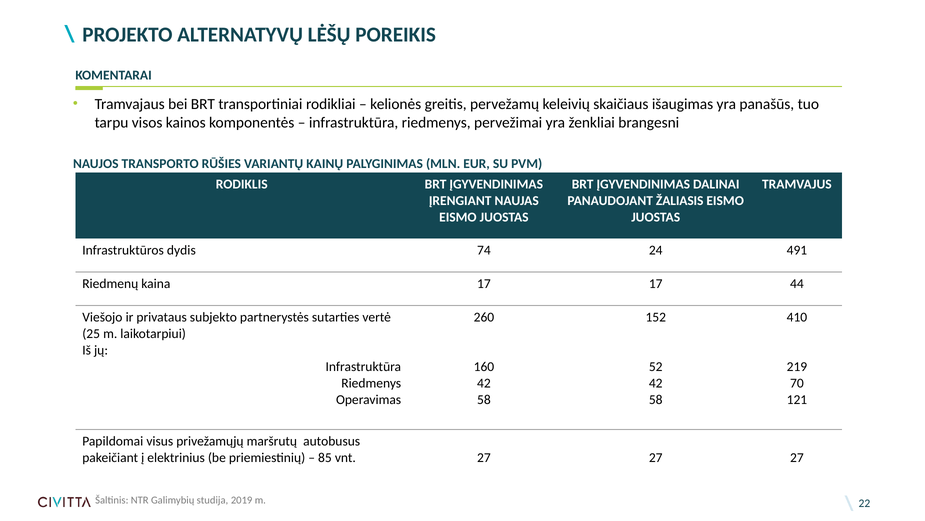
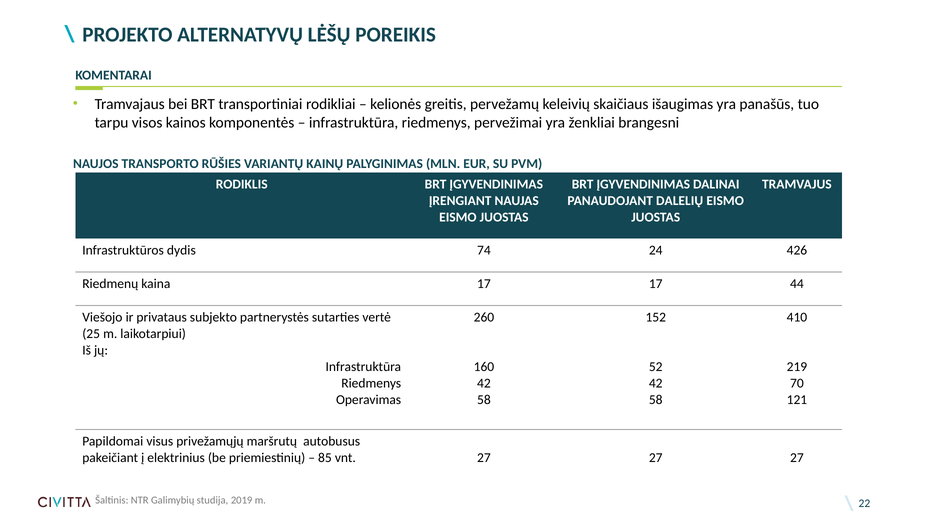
ŽALIASIS: ŽALIASIS -> DALELIŲ
491: 491 -> 426
